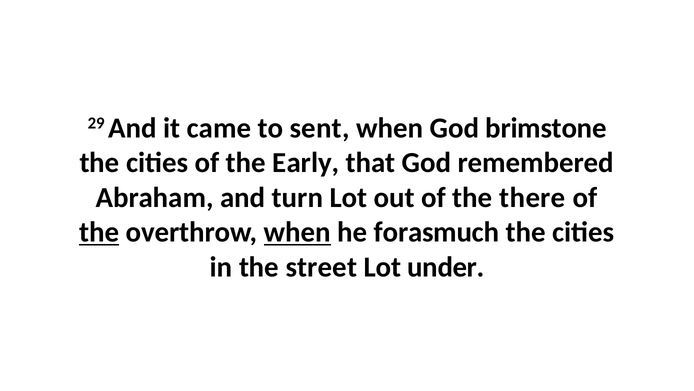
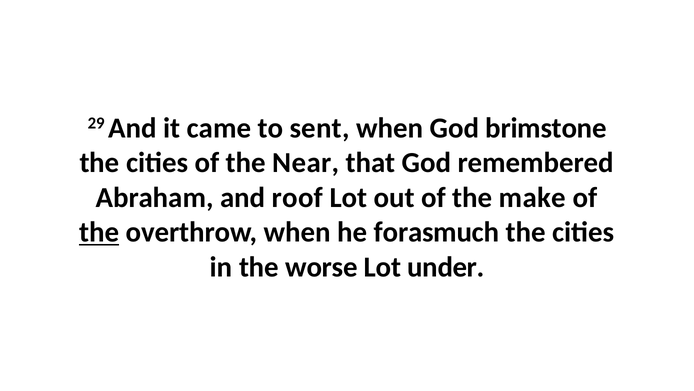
Early: Early -> Near
turn: turn -> roof
there: there -> make
when at (297, 232) underline: present -> none
street: street -> worse
